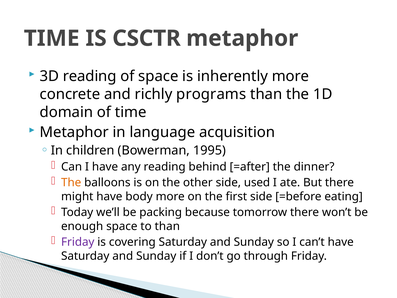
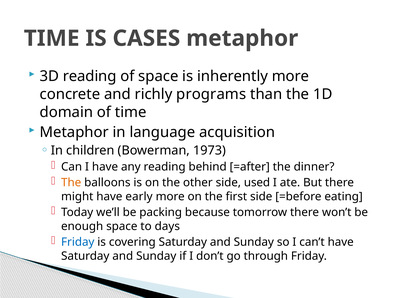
CSCTR: CSCTR -> CASES
1995: 1995 -> 1973
body: body -> early
to than: than -> days
Friday at (78, 242) colour: purple -> blue
